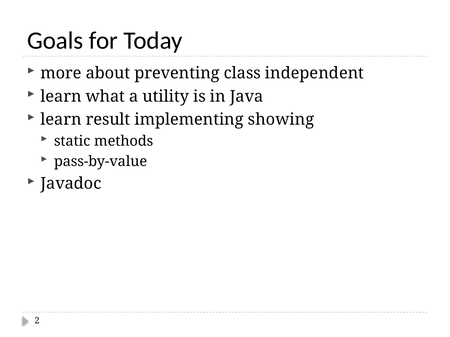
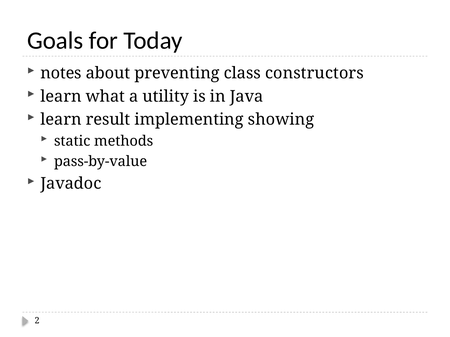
more: more -> notes
independent: independent -> constructors
